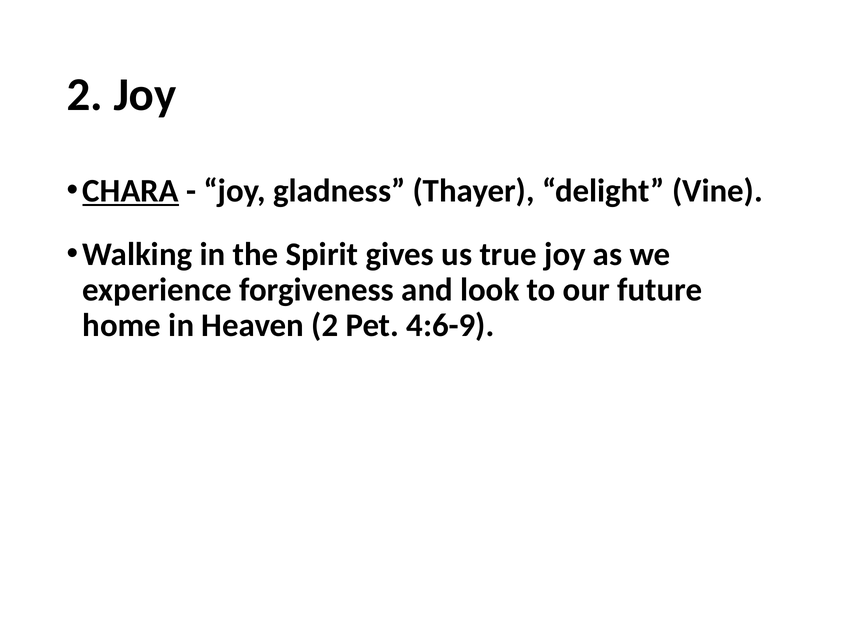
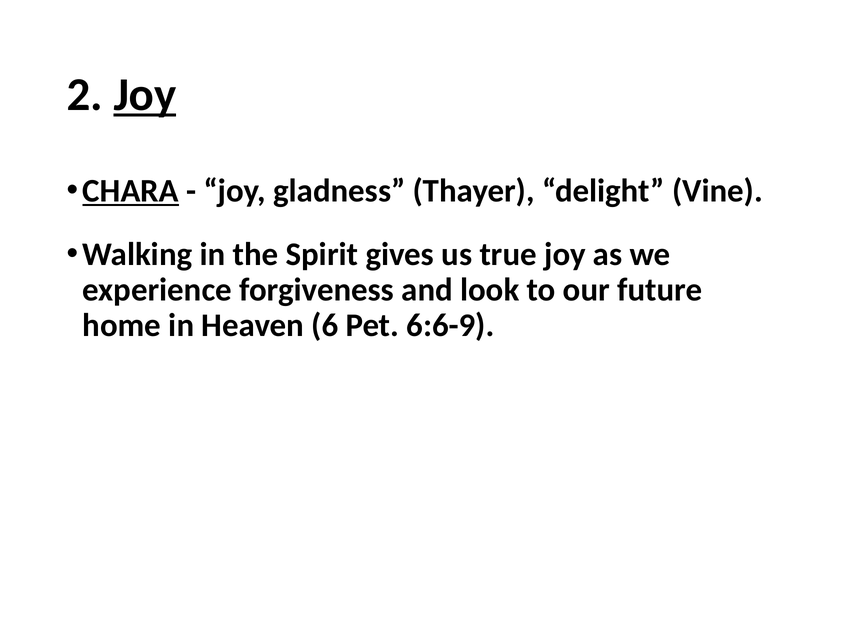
Joy at (145, 95) underline: none -> present
Heaven 2: 2 -> 6
4:6-9: 4:6-9 -> 6:6-9
